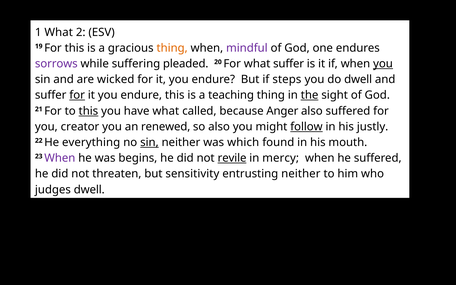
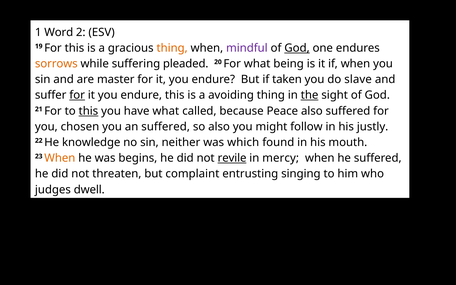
1 What: What -> Word
God at (297, 48) underline: none -> present
sorrows colour: purple -> orange
what suffer: suffer -> being
you at (383, 64) underline: present -> none
wicked: wicked -> master
steps: steps -> taken
do dwell: dwell -> slave
teaching: teaching -> avoiding
Anger: Anger -> Peace
creator: creator -> chosen
an renewed: renewed -> suffered
follow underline: present -> none
everything: everything -> knowledge
sin at (149, 142) underline: present -> none
When at (60, 158) colour: purple -> orange
sensitivity: sensitivity -> complaint
entrusting neither: neither -> singing
